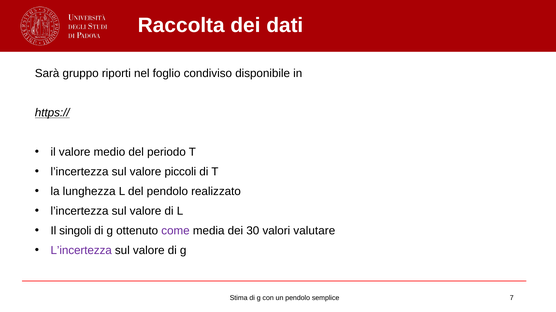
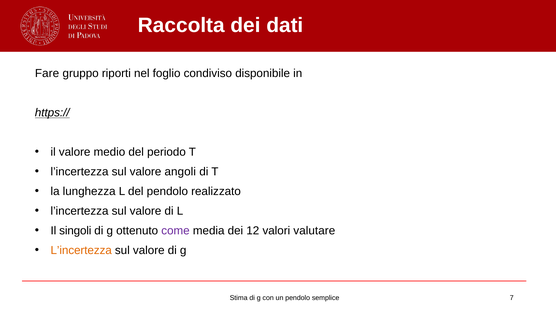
Sarà: Sarà -> Fare
piccoli: piccoli -> angoli
30: 30 -> 12
L’incertezza at (81, 251) colour: purple -> orange
